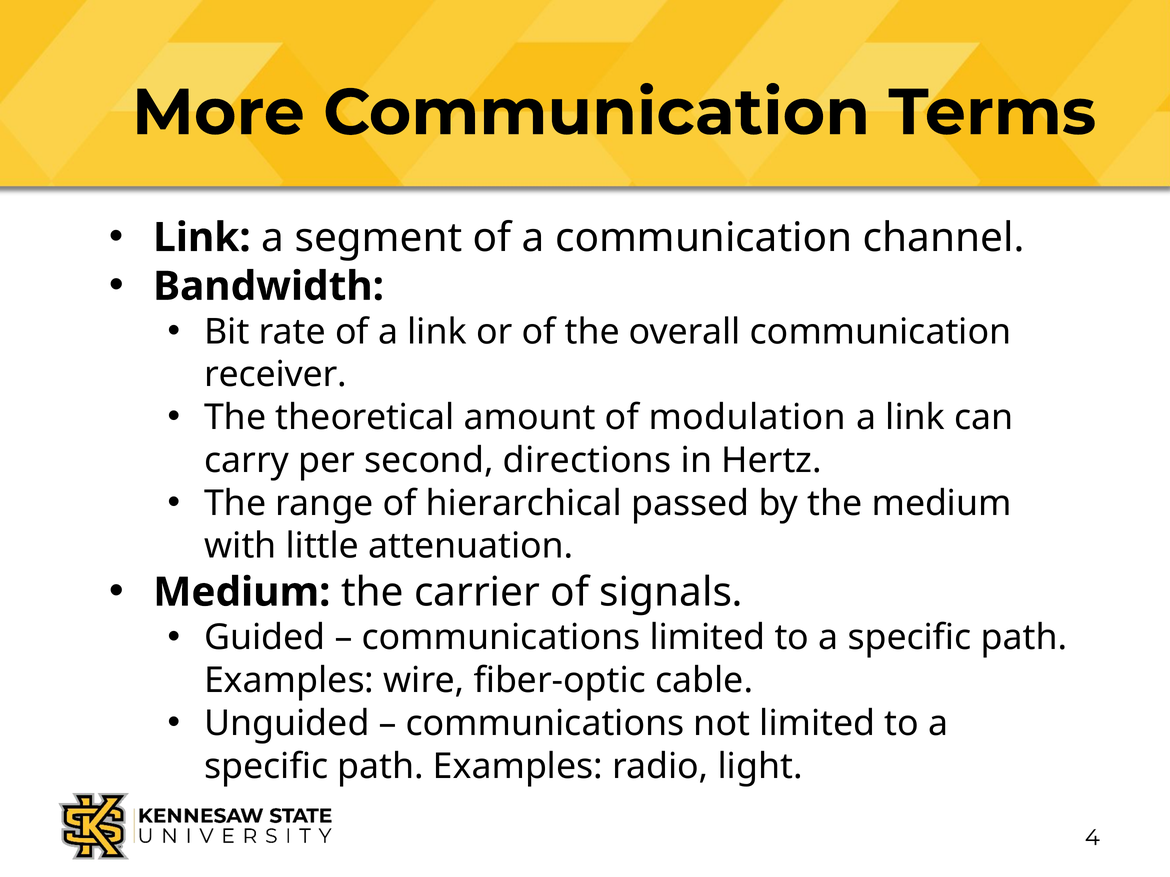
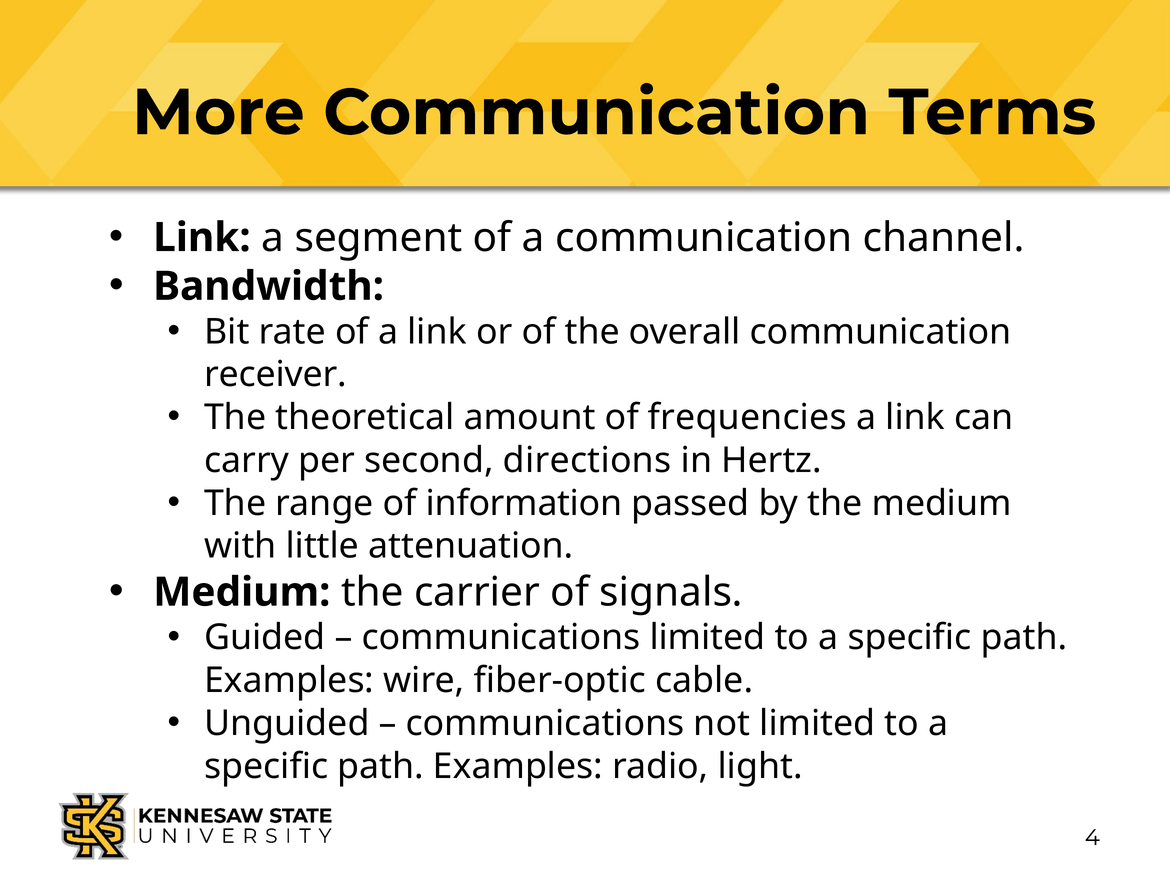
modulation: modulation -> frequencies
hierarchical: hierarchical -> information
